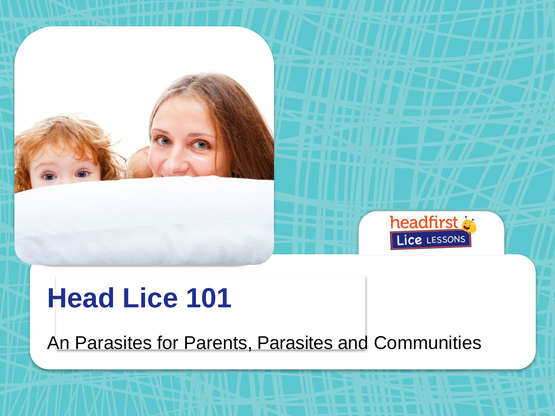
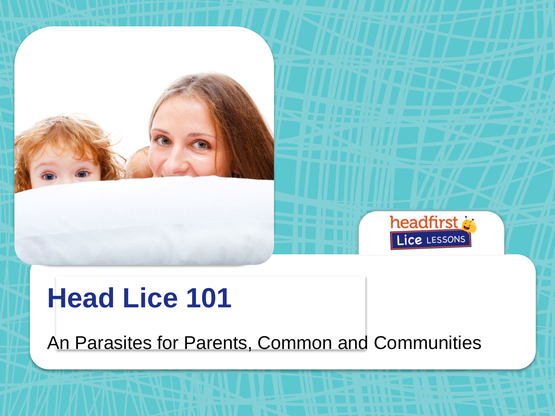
Parents Parasites: Parasites -> Common
